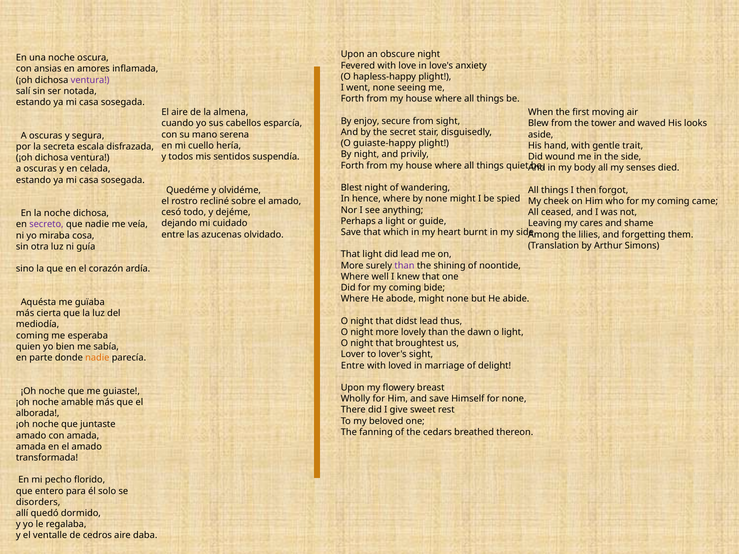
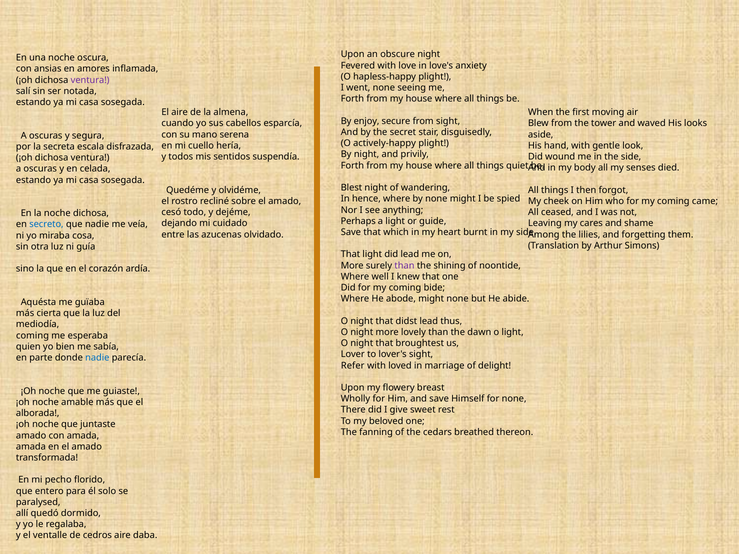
guiaste-happy: guiaste-happy -> actively-happy
trait: trait -> look
secreto colour: purple -> blue
nadie at (97, 358) colour: orange -> blue
Entre at (353, 366): Entre -> Refer
disorders: disorders -> paralysed
